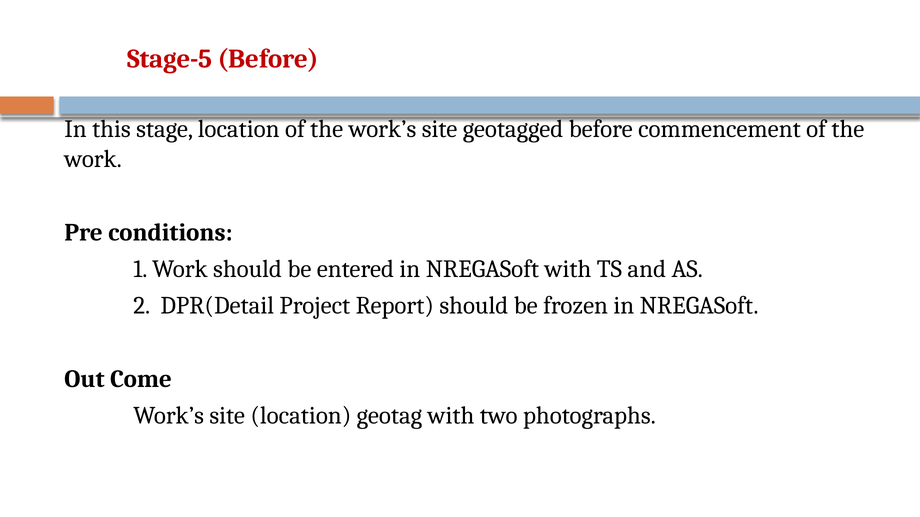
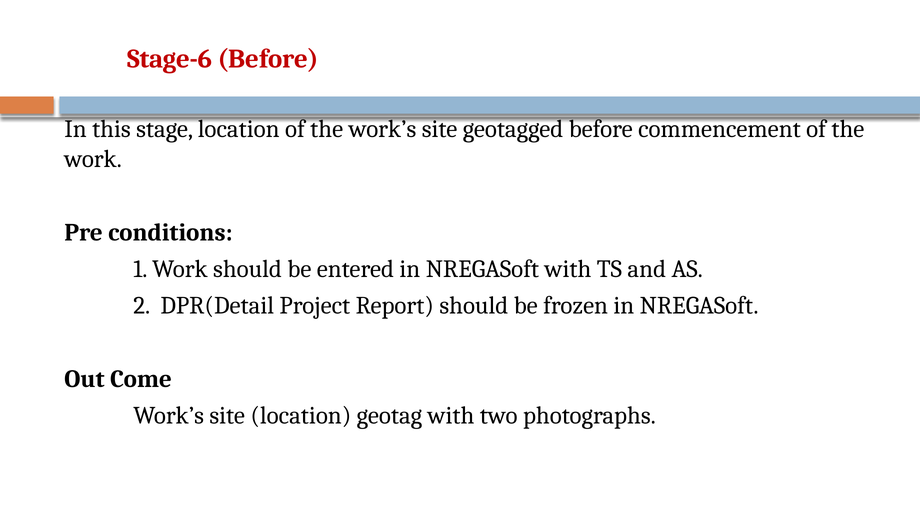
Stage-5: Stage-5 -> Stage-6
